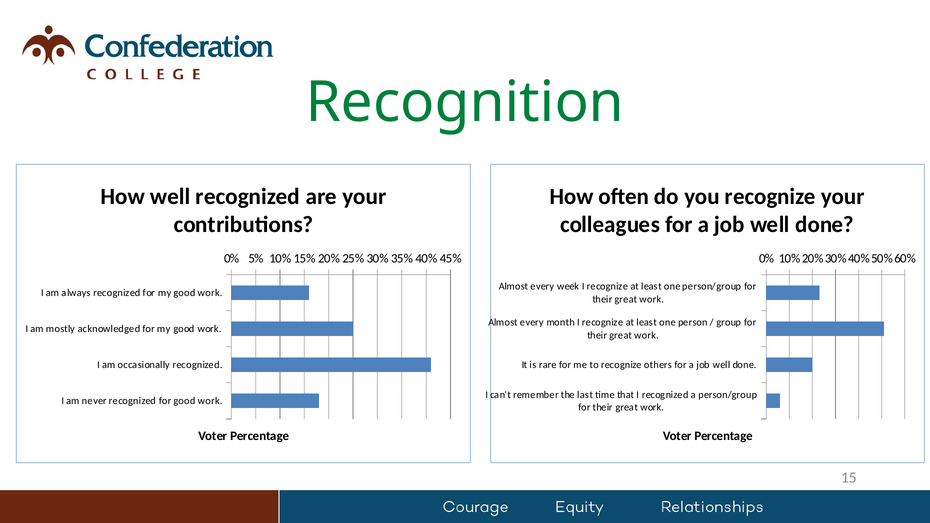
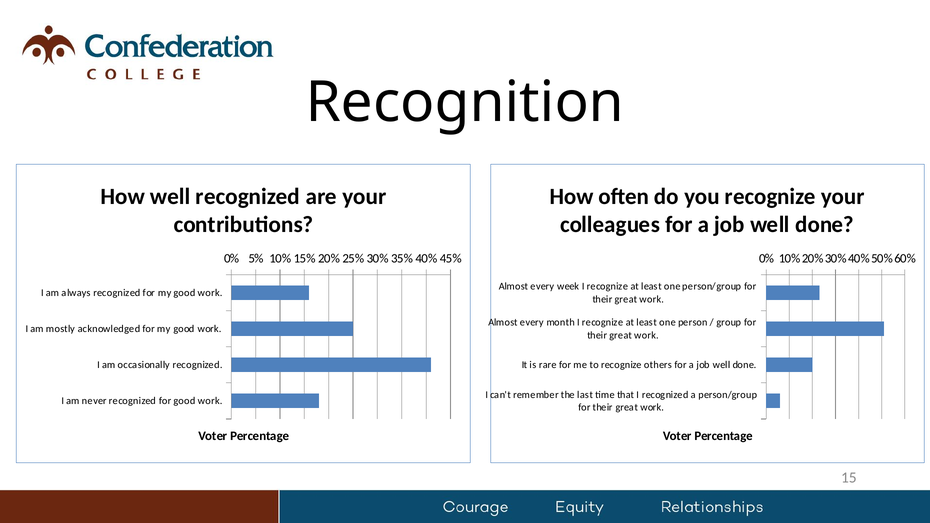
Recognition colour: green -> black
